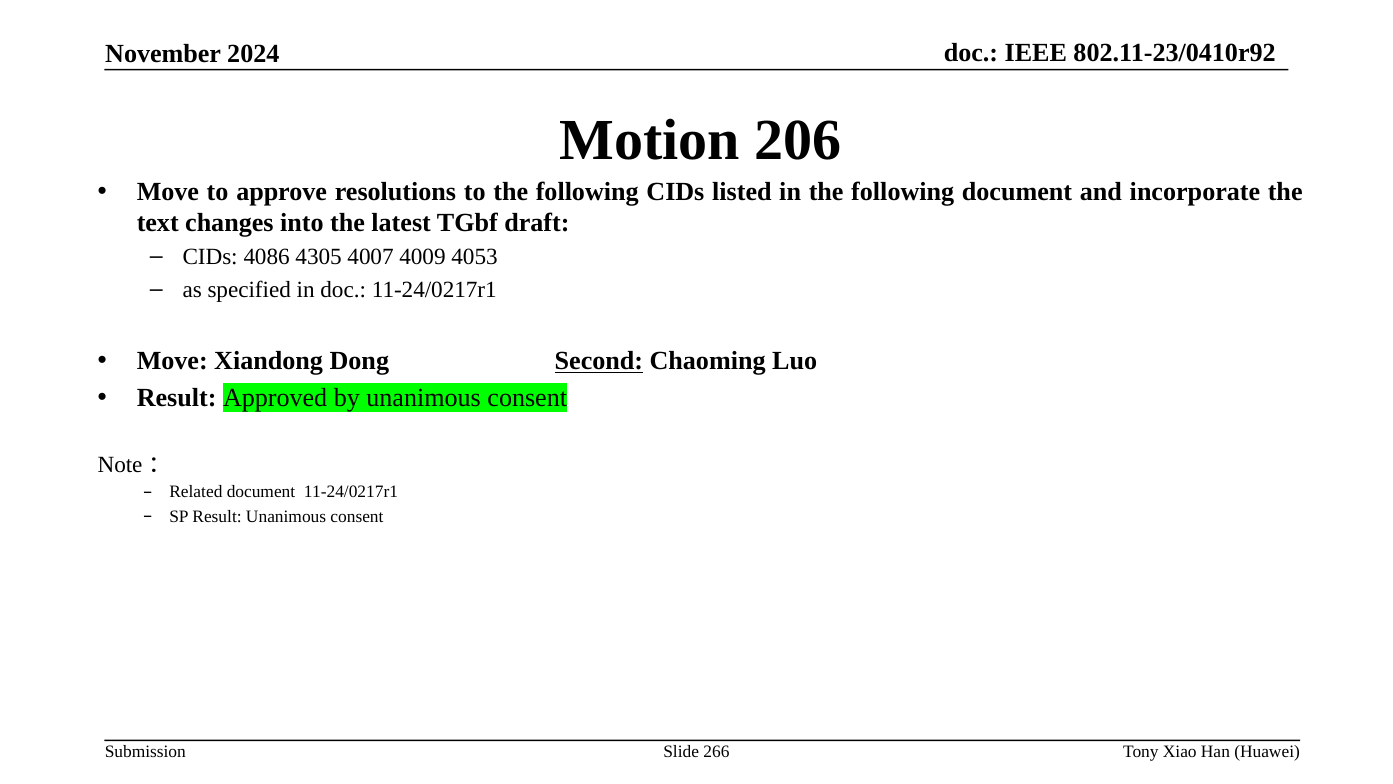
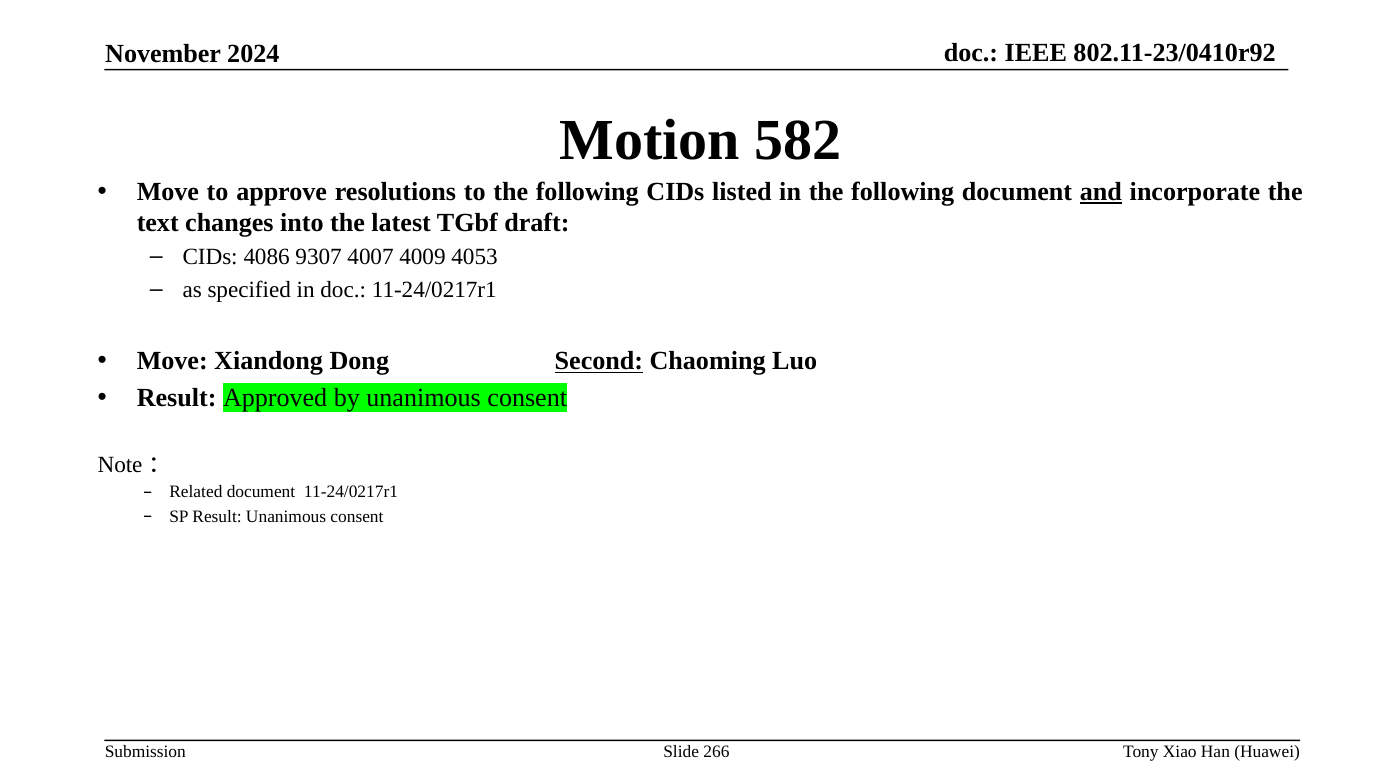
206: 206 -> 582
and underline: none -> present
4305: 4305 -> 9307
